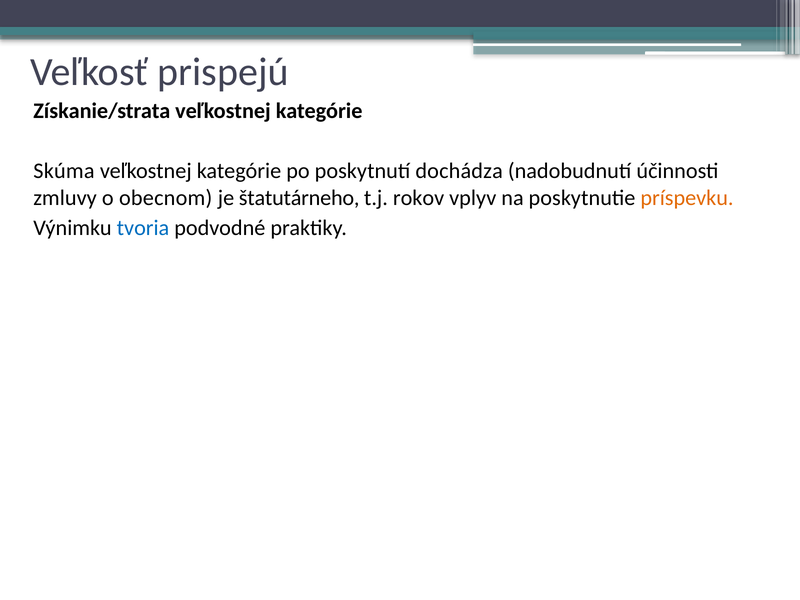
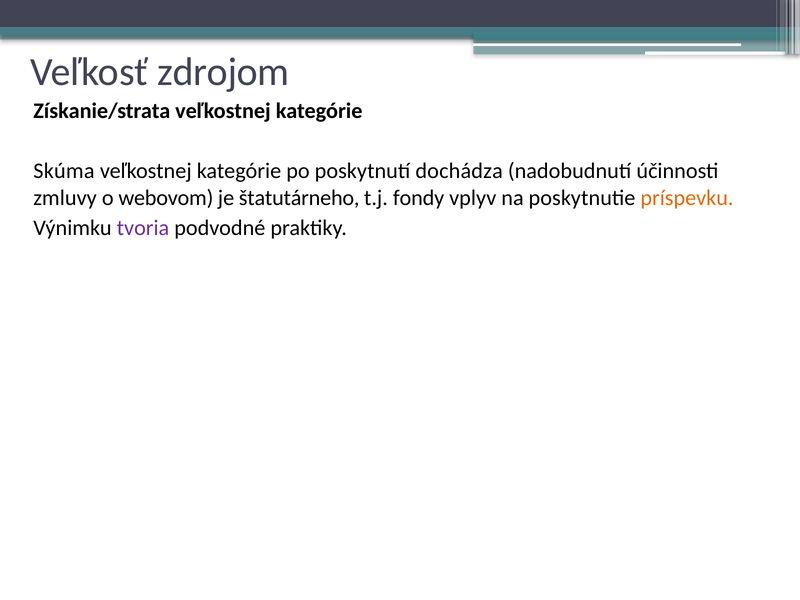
prispejú: prispejú -> zdrojom
obecnom: obecnom -> webovom
rokov: rokov -> fondy
tvoria colour: blue -> purple
